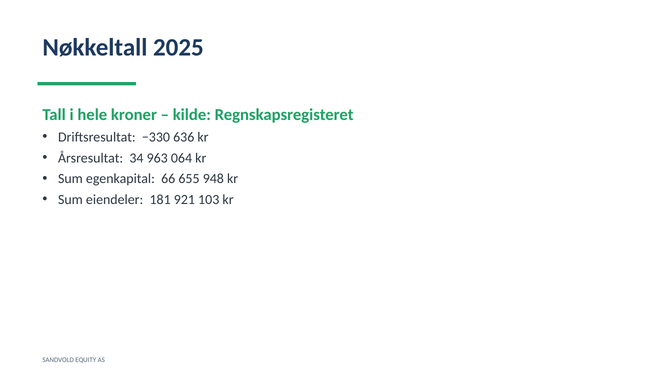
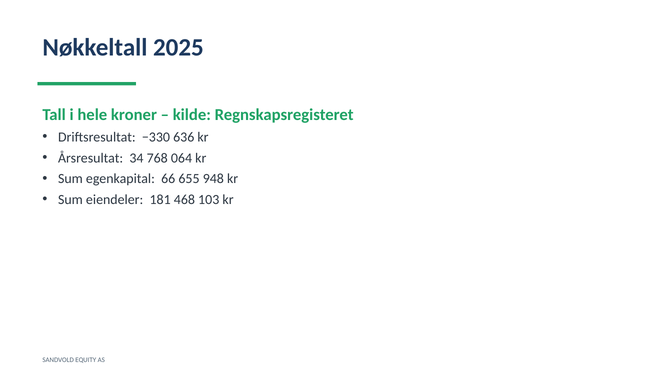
963: 963 -> 768
921: 921 -> 468
